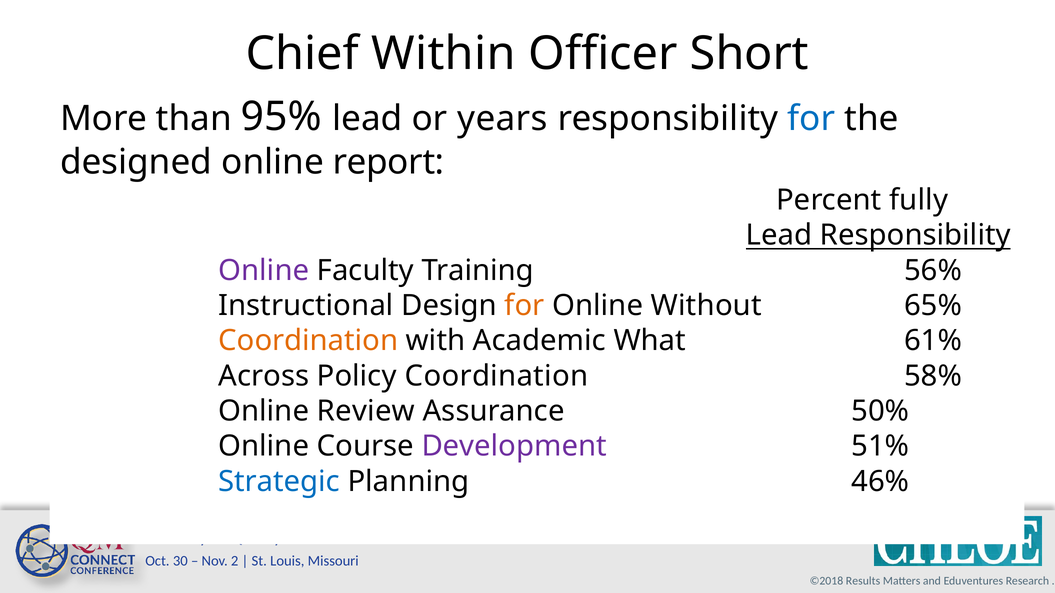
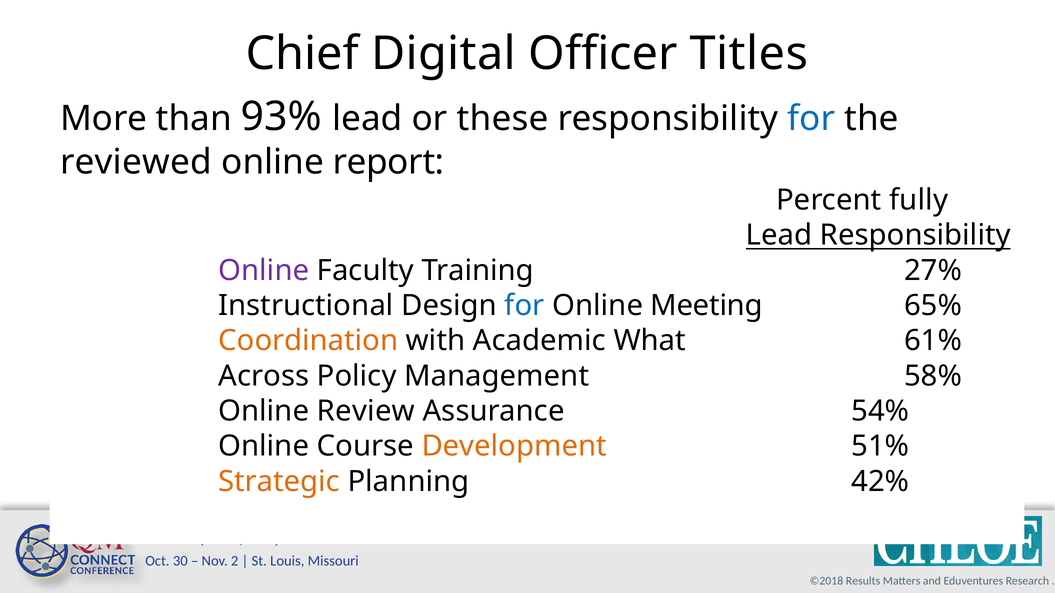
Within: Within -> Digital
Short: Short -> Titles
95%: 95% -> 93%
years: years -> these
designed: designed -> reviewed
56%: 56% -> 27%
for at (524, 306) colour: orange -> blue
Without: Without -> Meeting
Policy Coordination: Coordination -> Management
50%: 50% -> 54%
Development colour: purple -> orange
Strategic colour: blue -> orange
46%: 46% -> 42%
